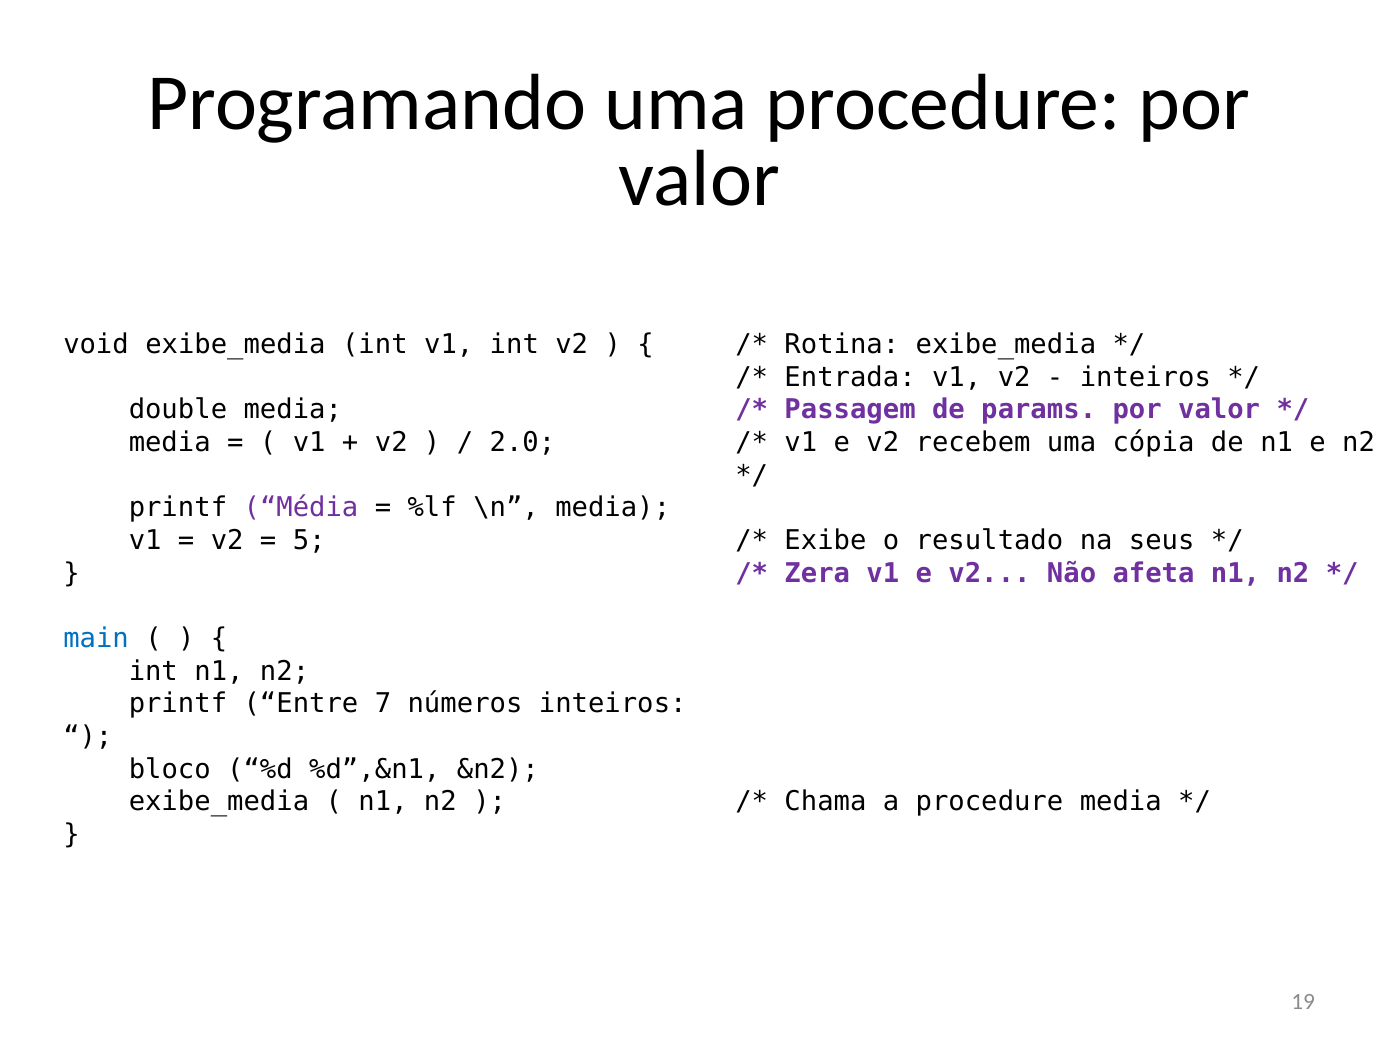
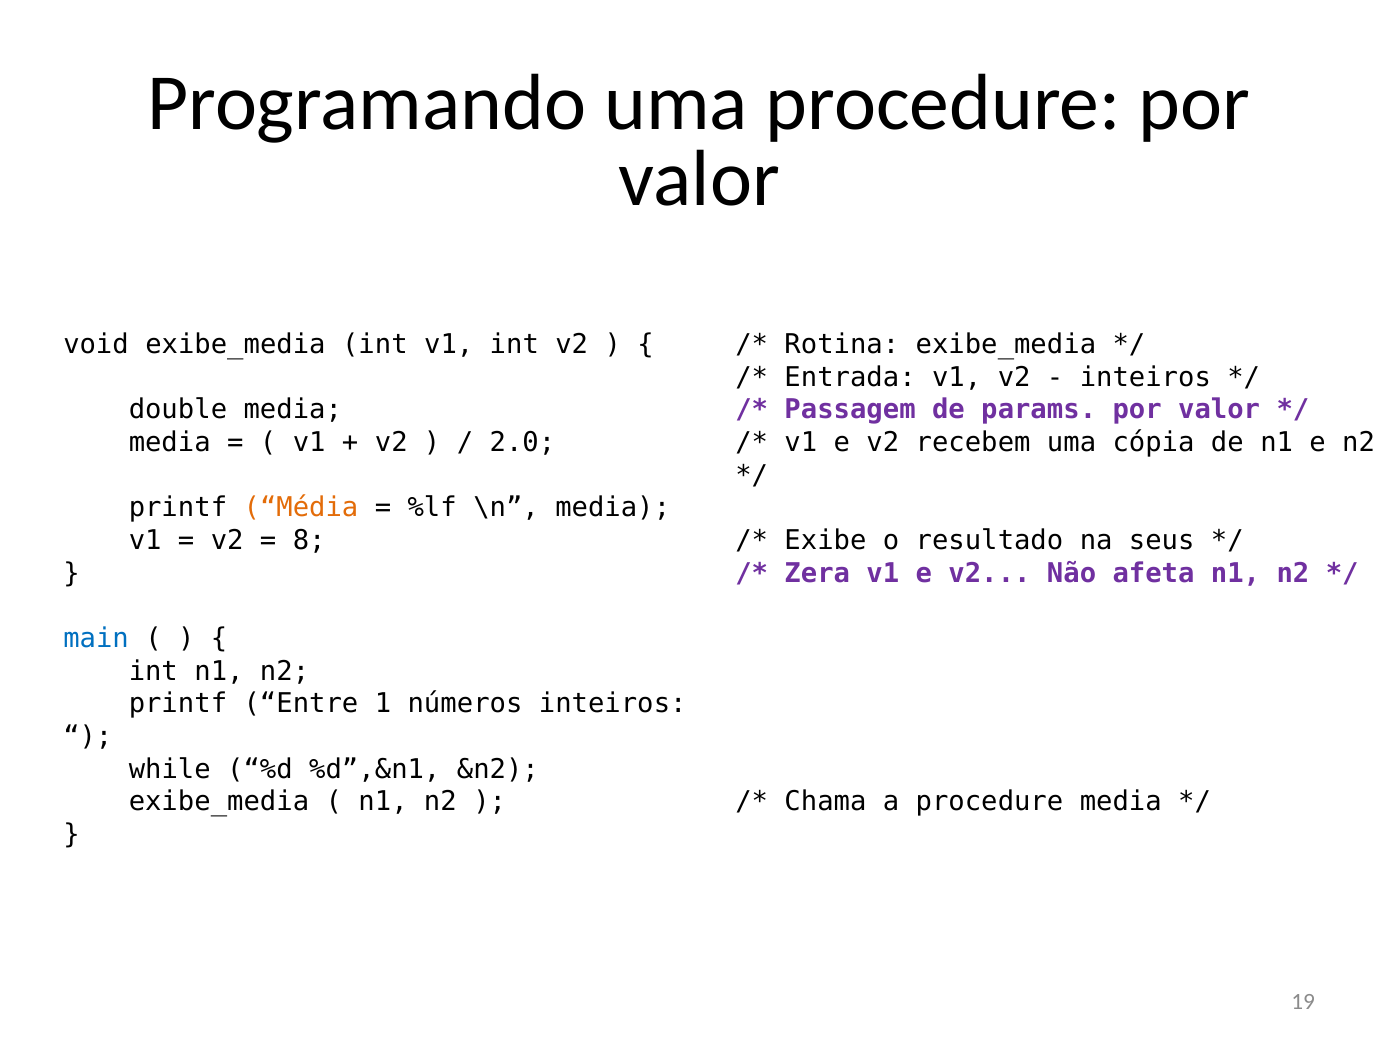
Média colour: purple -> orange
5: 5 -> 8
7: 7 -> 1
bloco: bloco -> while
